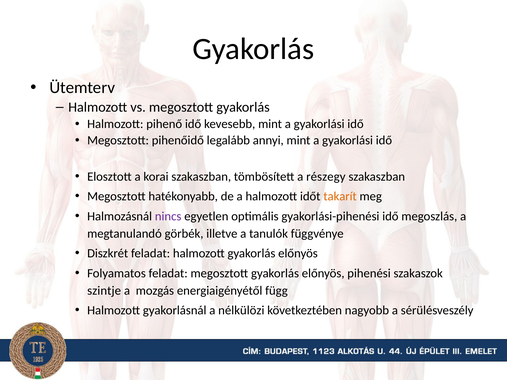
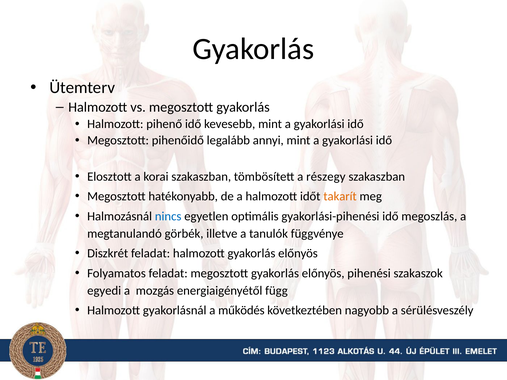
nincs colour: purple -> blue
szintje: szintje -> egyedi
nélkülözi: nélkülözi -> működés
